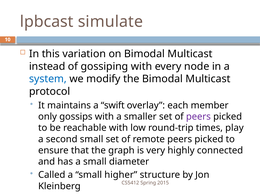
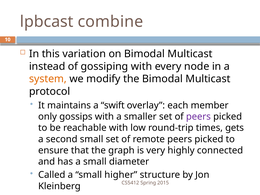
simulate: simulate -> combine
system colour: blue -> orange
play: play -> gets
